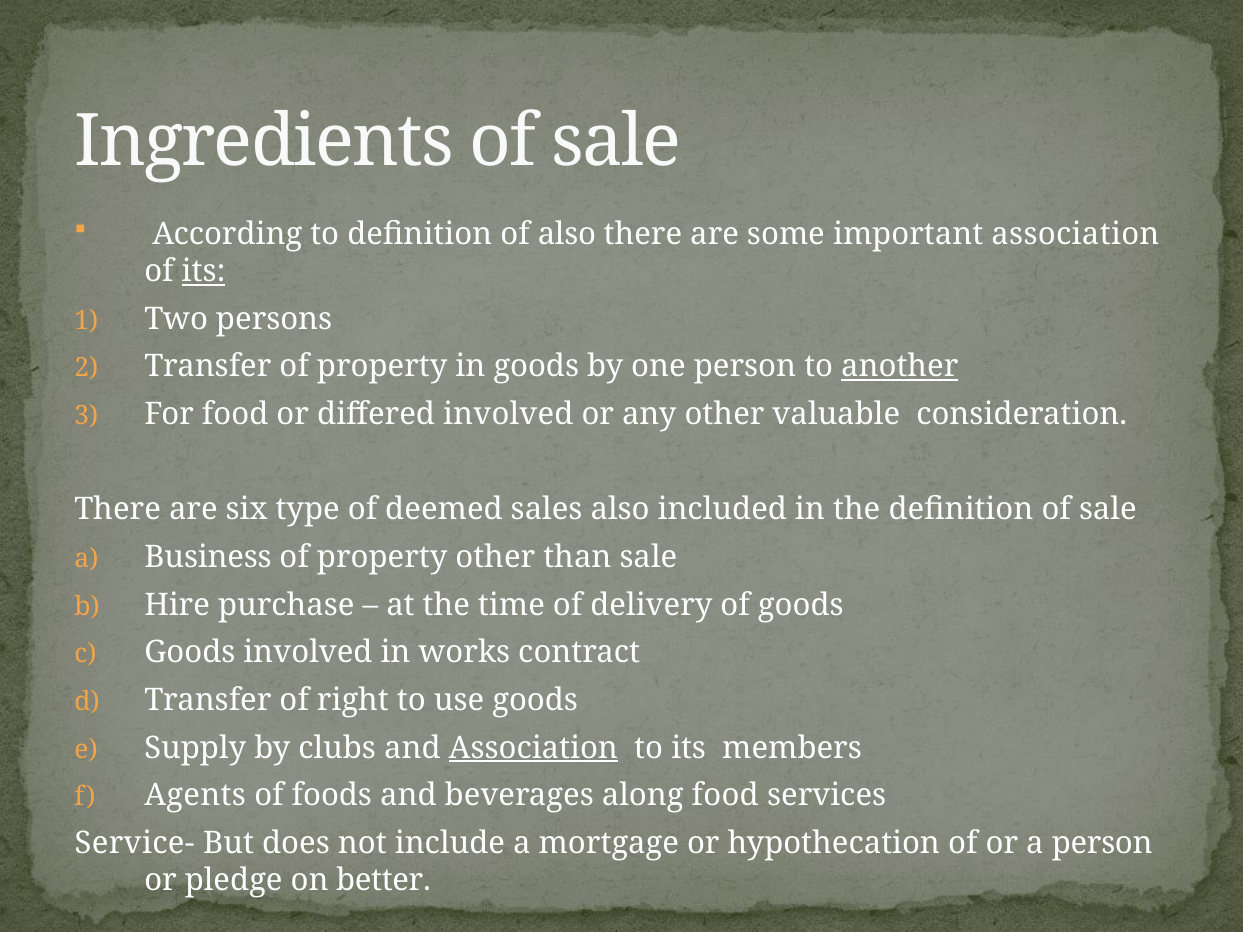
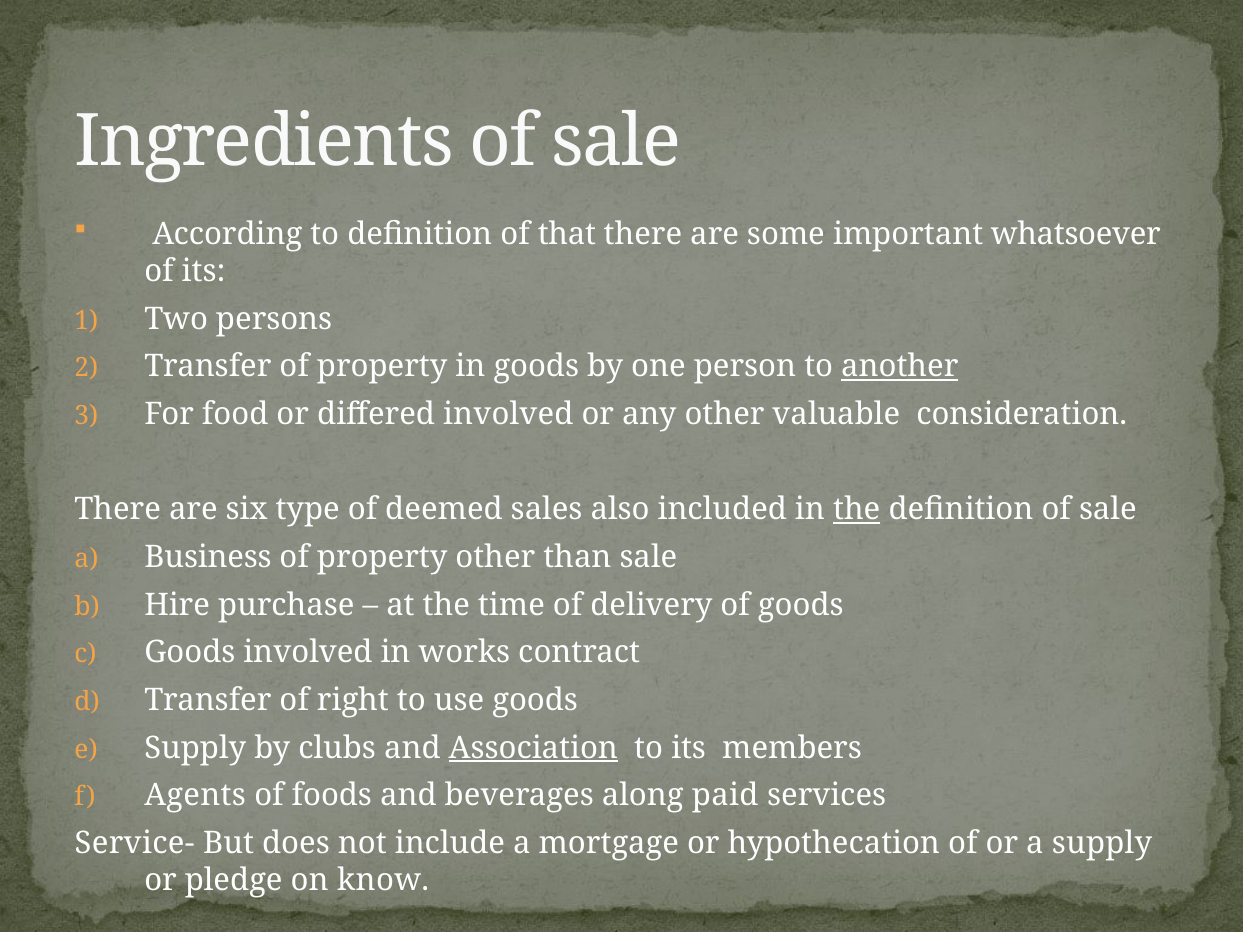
of also: also -> that
important association: association -> whatsoever
its at (204, 271) underline: present -> none
the at (857, 510) underline: none -> present
along food: food -> paid
a person: person -> supply
better: better -> know
